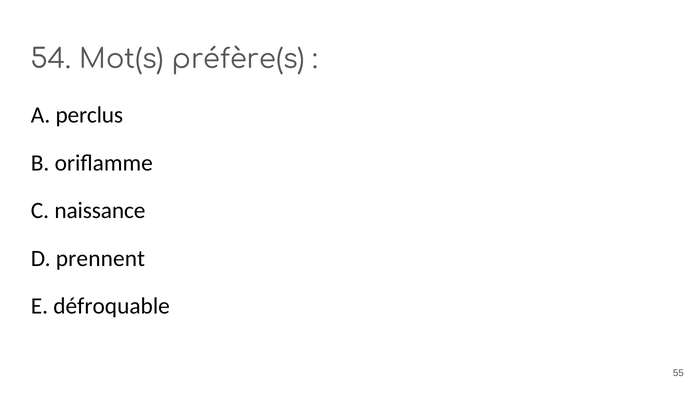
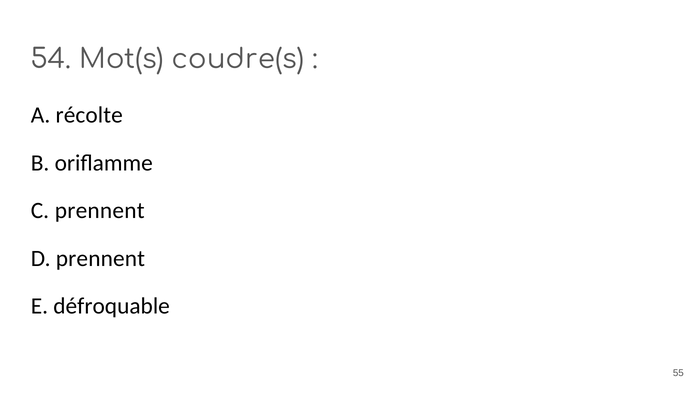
préfère(s: préfère(s -> coudre(s
perclus: perclus -> récolte
C naissance: naissance -> prennent
